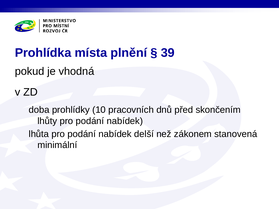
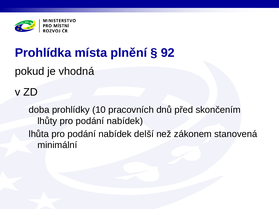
39: 39 -> 92
